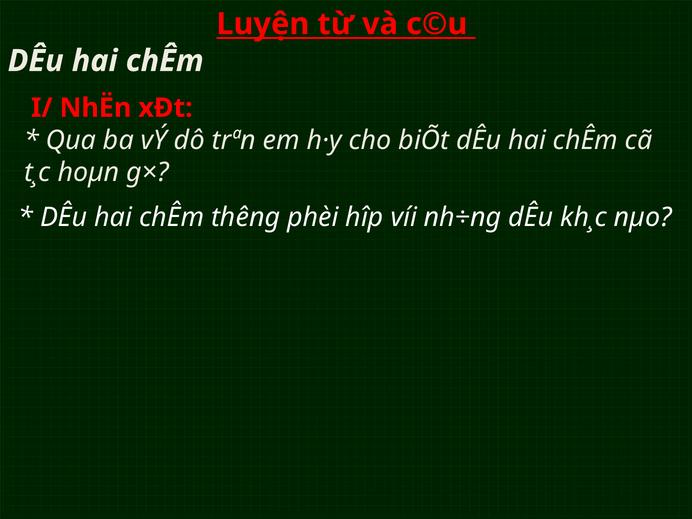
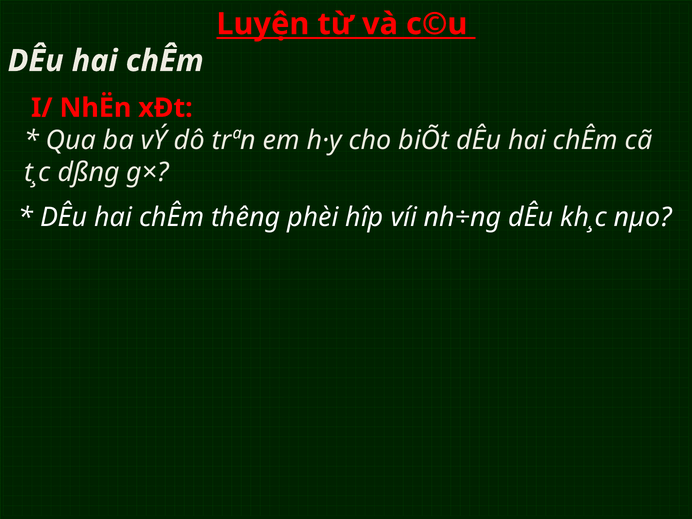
hoµn: hoµn -> dßng
